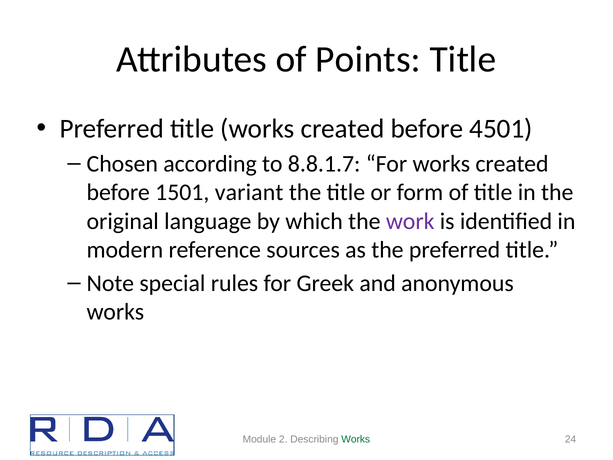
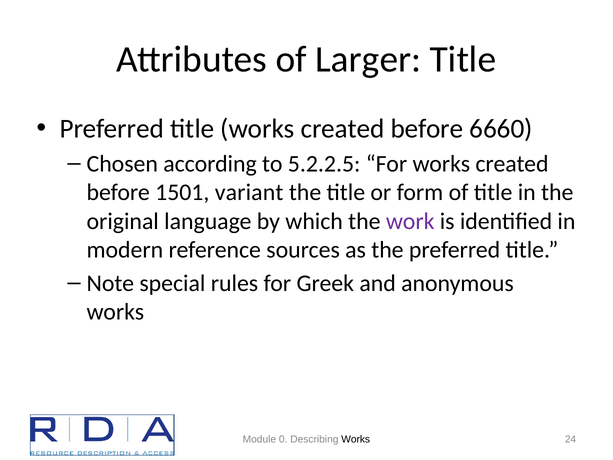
Points: Points -> Larger
4501: 4501 -> 6660
8.8.1.7: 8.8.1.7 -> 5.2.2.5
2: 2 -> 0
Works at (356, 439) colour: green -> black
